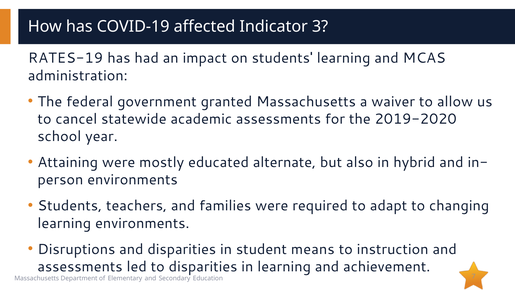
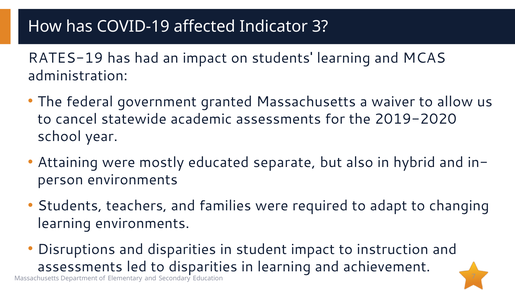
alternate: alternate -> separate
student means: means -> impact
